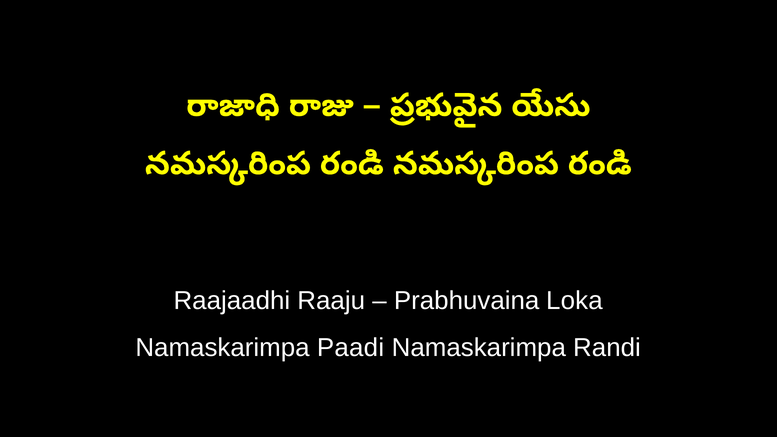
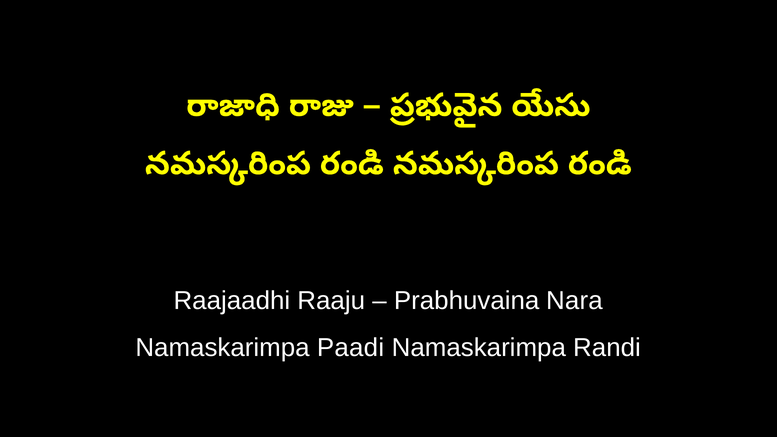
Loka: Loka -> Nara
